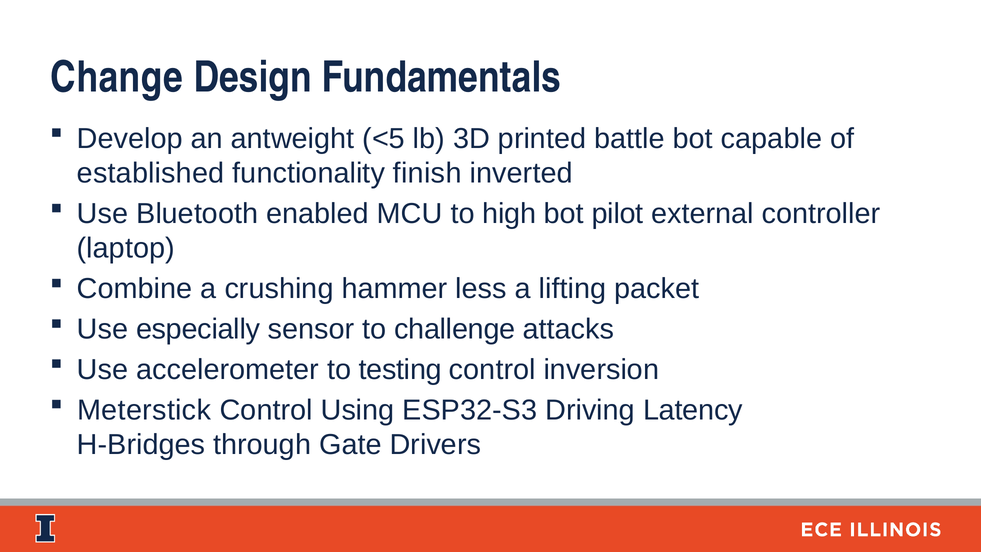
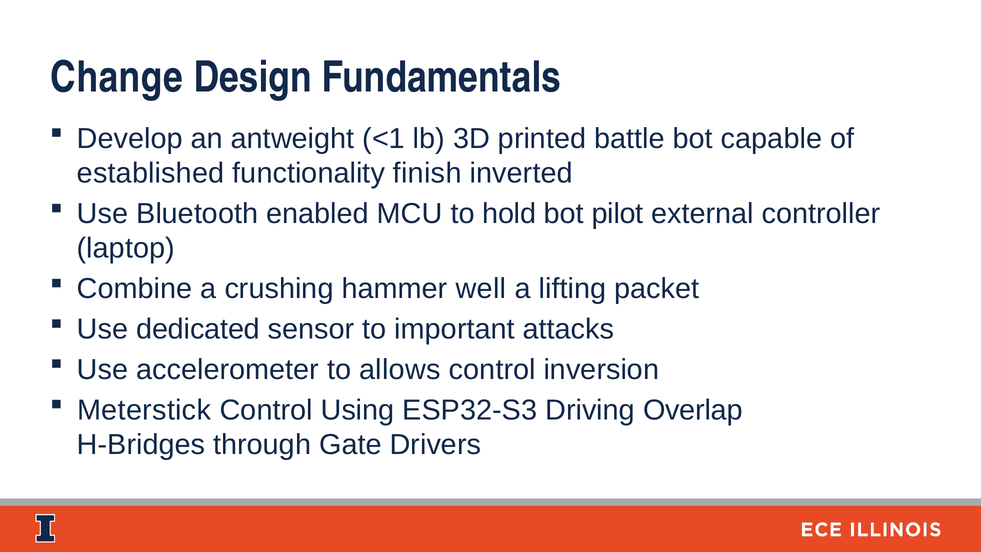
<5: <5 -> <1
high: high -> hold
less: less -> well
especially: especially -> dedicated
challenge: challenge -> important
testing: testing -> allows
Latency: Latency -> Overlap
